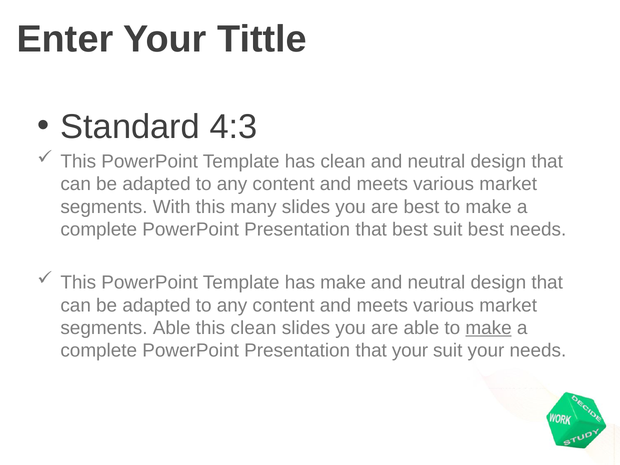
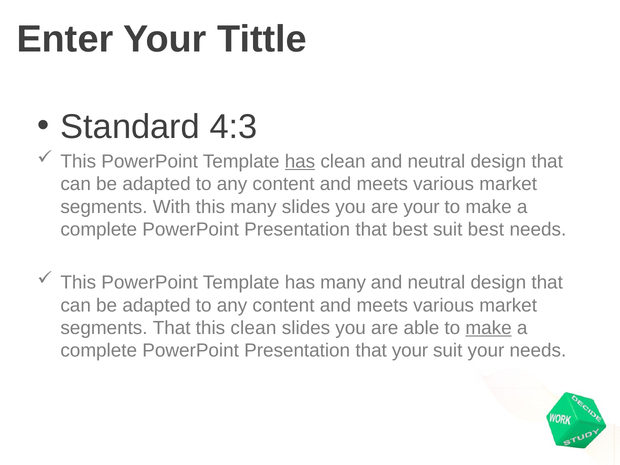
has at (300, 162) underline: none -> present
are best: best -> your
has make: make -> many
segments Able: Able -> That
